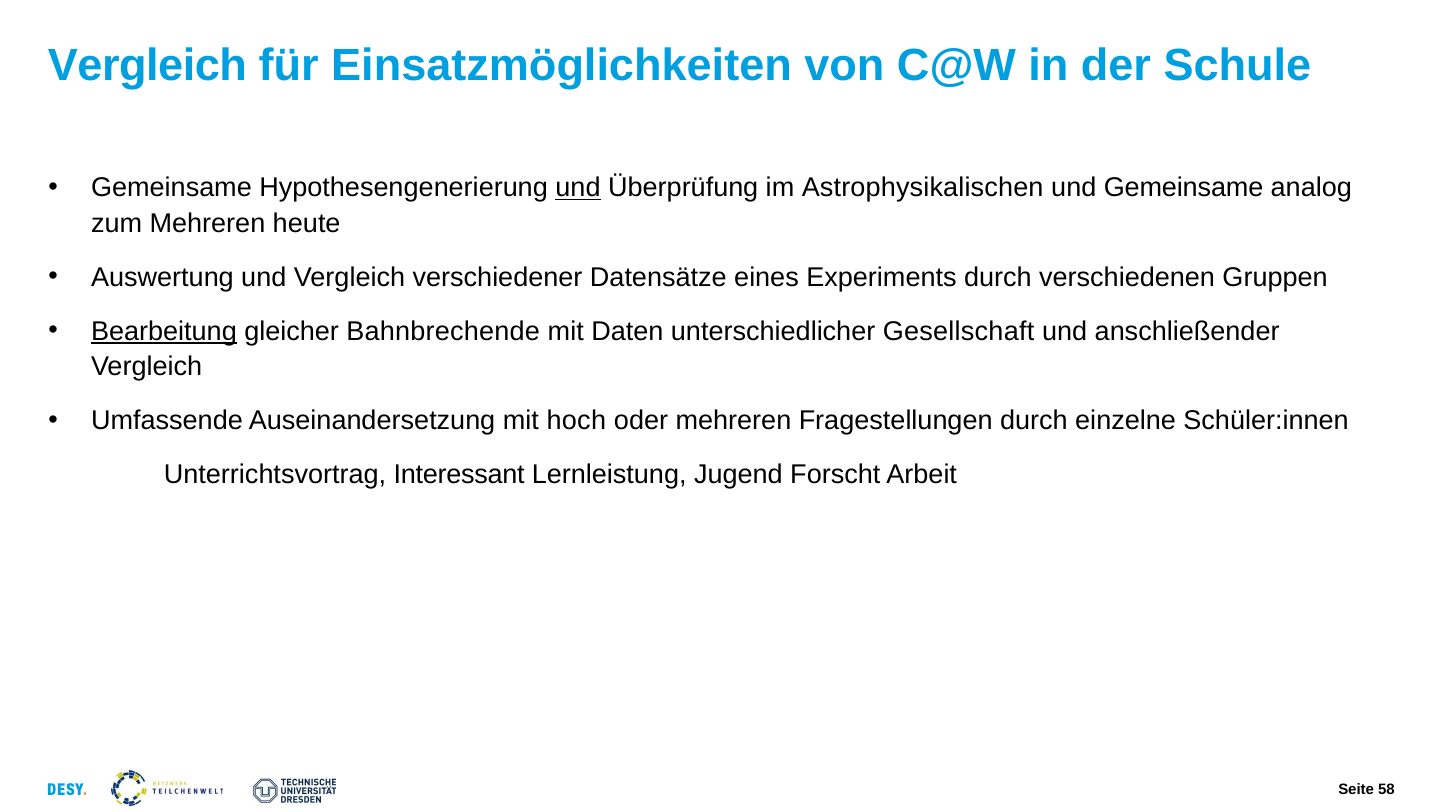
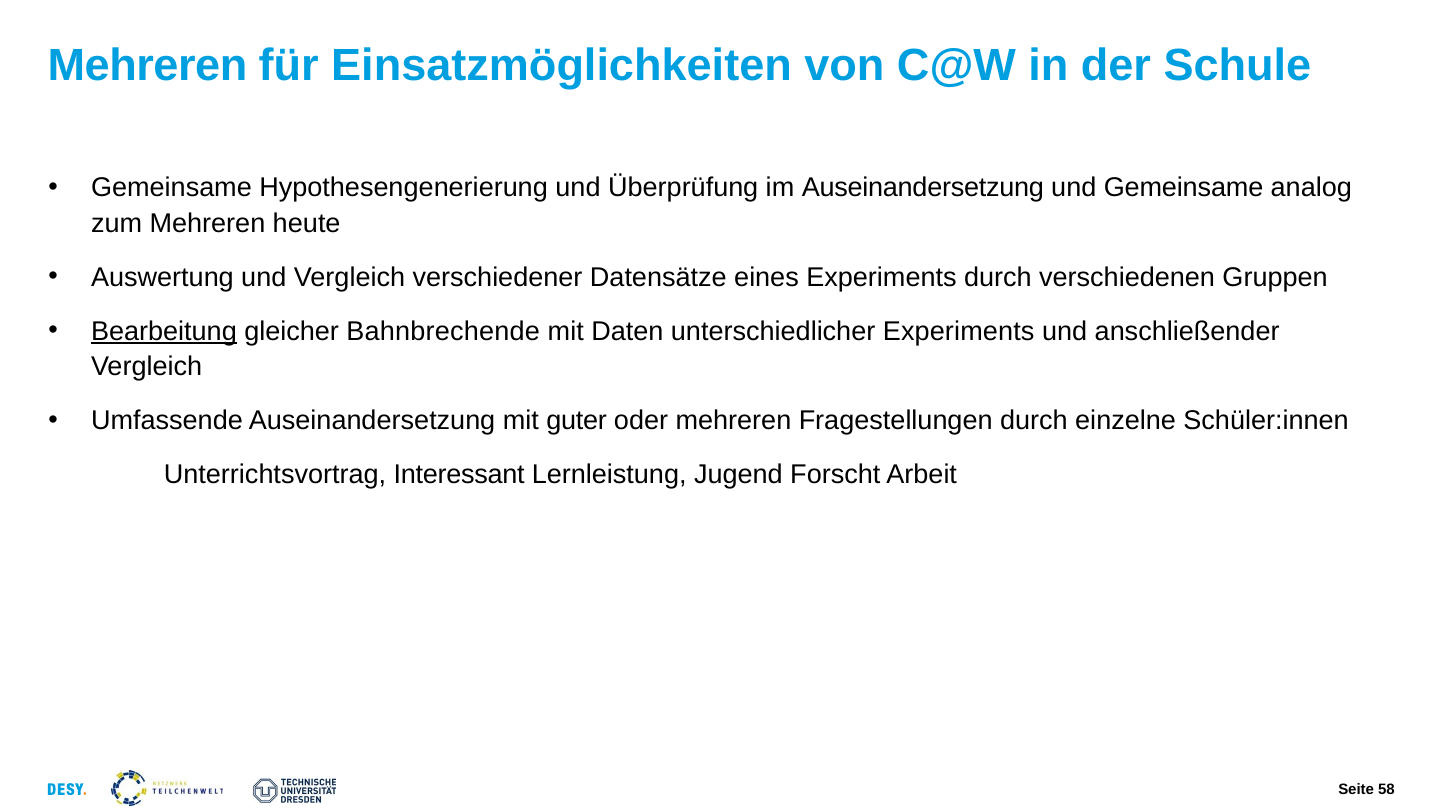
Vergleich at (147, 65): Vergleich -> Mehreren
und at (578, 188) underline: present -> none
im Astrophysikalischen: Astrophysikalischen -> Auseinandersetzung
unterschiedlicher Gesellschaft: Gesellschaft -> Experiments
hoch: hoch -> guter
